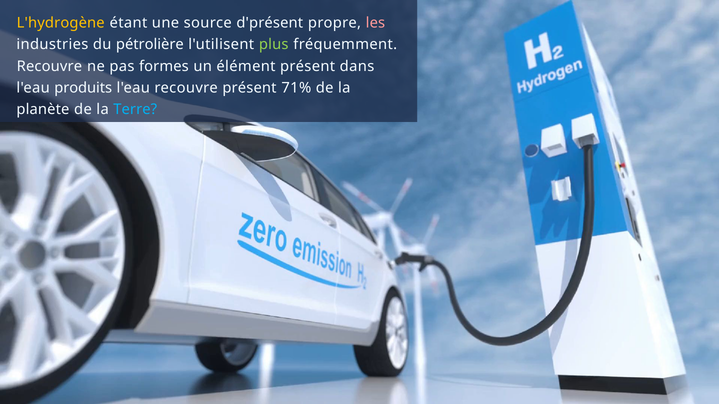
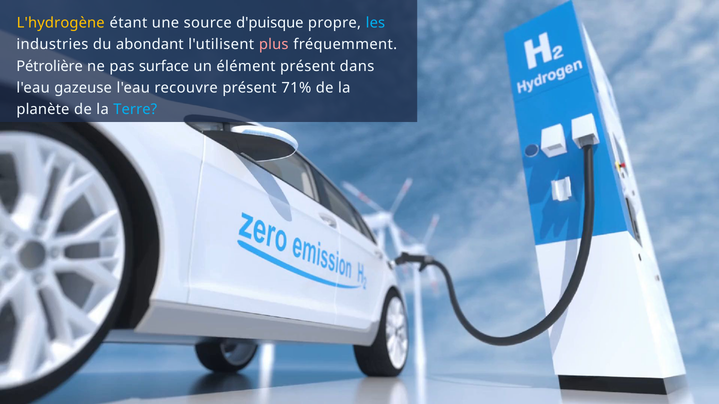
d'présent: d'présent -> d'puisque
les colour: pink -> light blue
pétrolière: pétrolière -> abondant
plus colour: light green -> pink
Recouvre at (49, 66): Recouvre -> Pétrolière
formes: formes -> surface
produits: produits -> gazeuse
